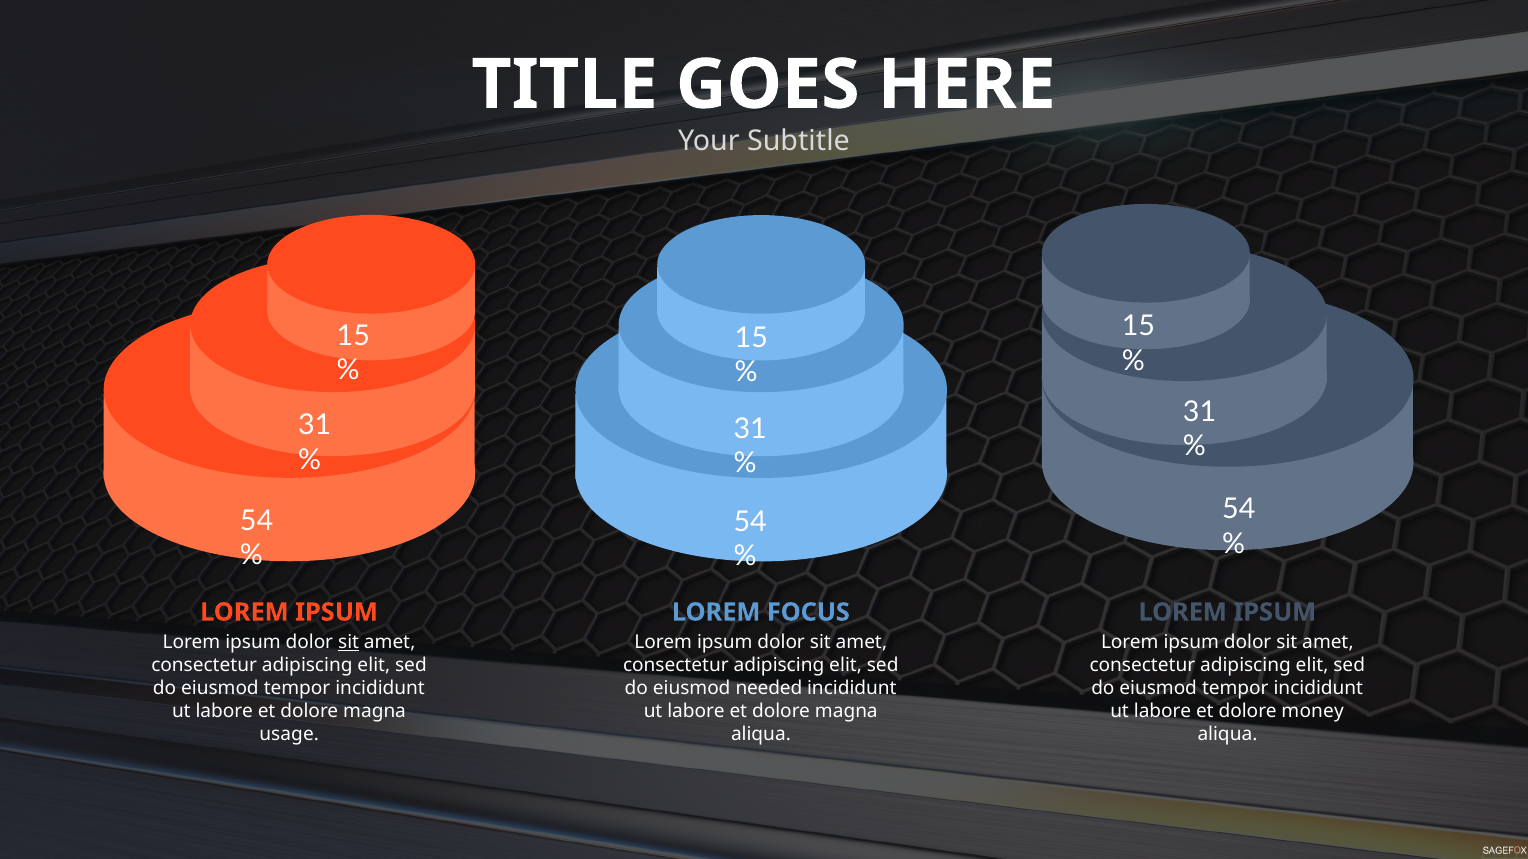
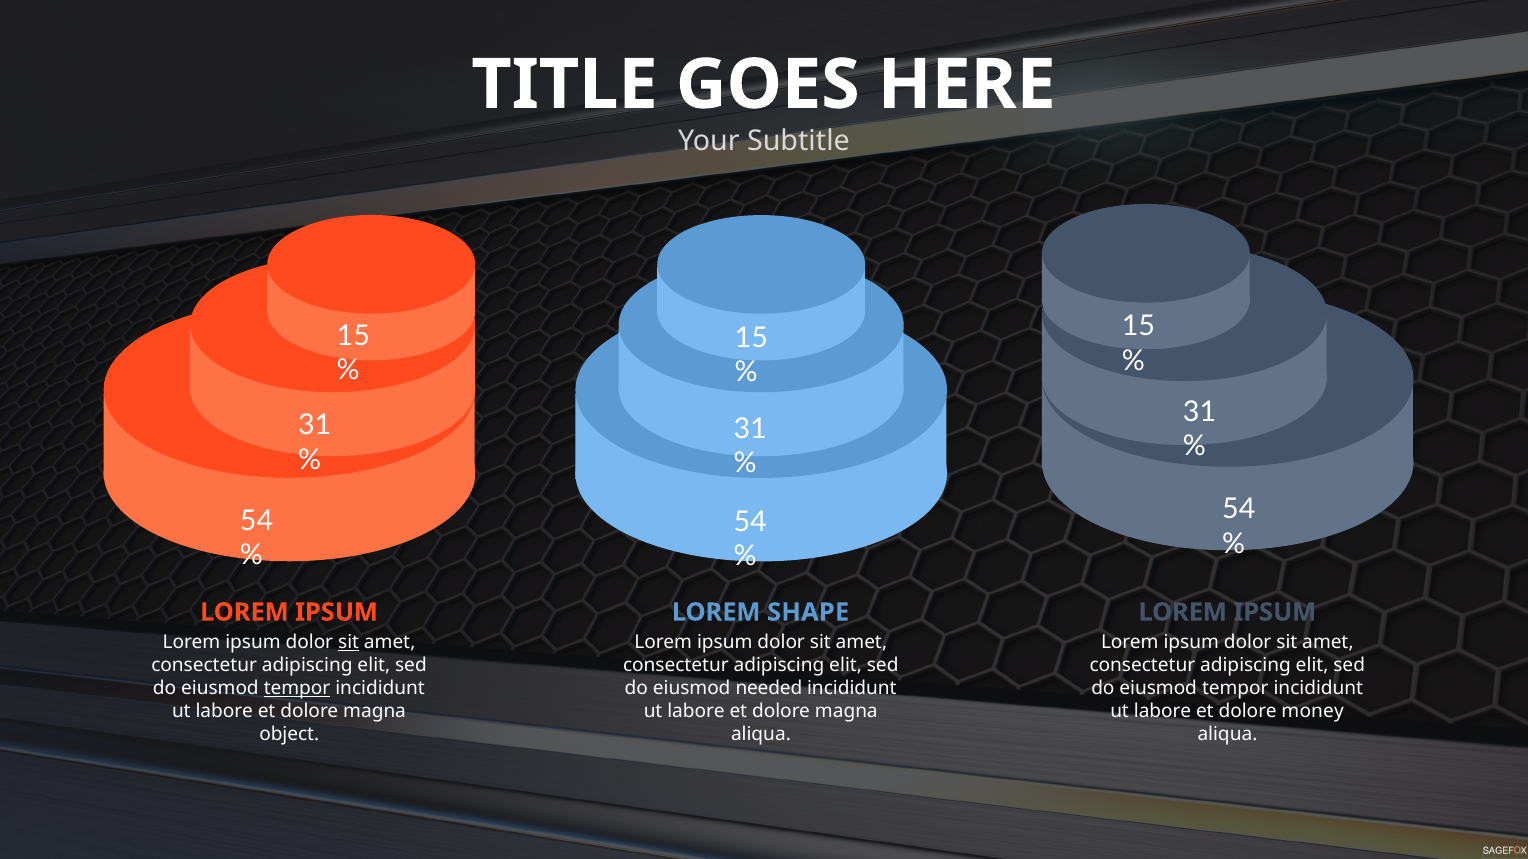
FOCUS: FOCUS -> SHAPE
tempor at (297, 689) underline: none -> present
usage: usage -> object
